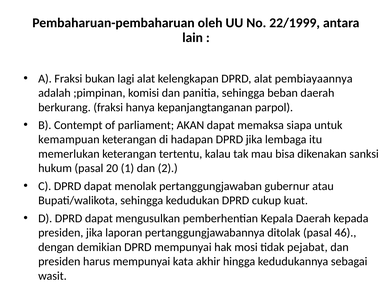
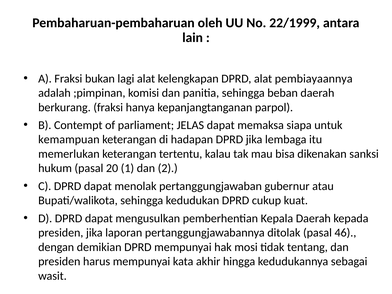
AKAN: AKAN -> JELAS
pejabat: pejabat -> tentang
